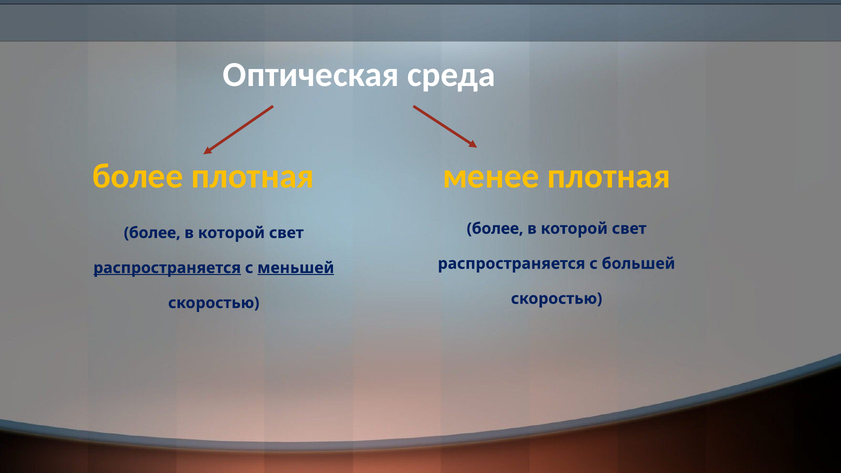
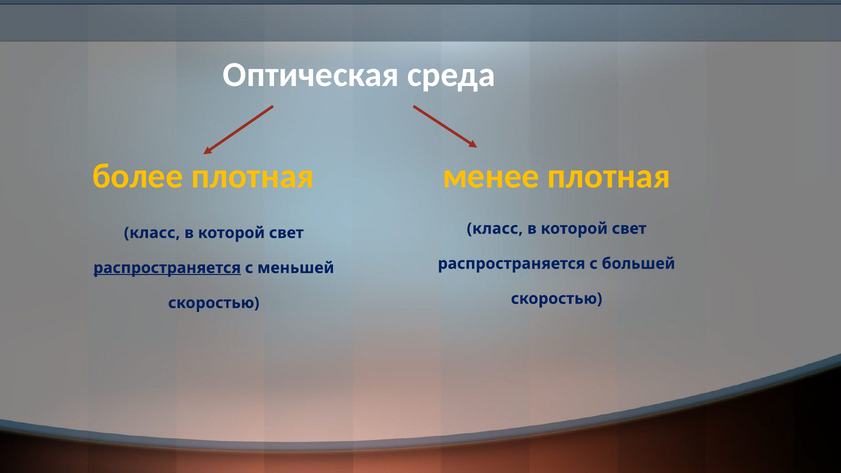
более at (495, 229): более -> класс
более at (152, 233): более -> класс
меньшей underline: present -> none
